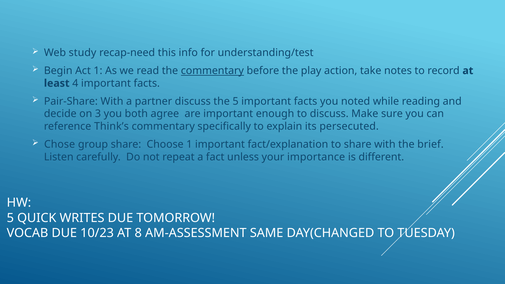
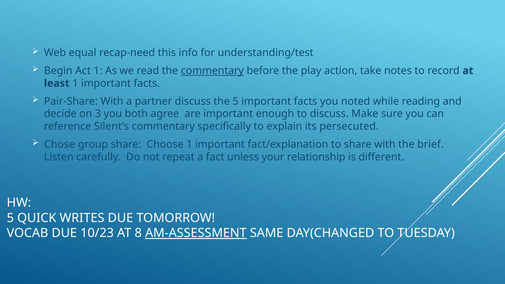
study: study -> equal
least 4: 4 -> 1
Think’s: Think’s -> Silent’s
importance: importance -> relationship
AM-ASSESSMENT underline: none -> present
